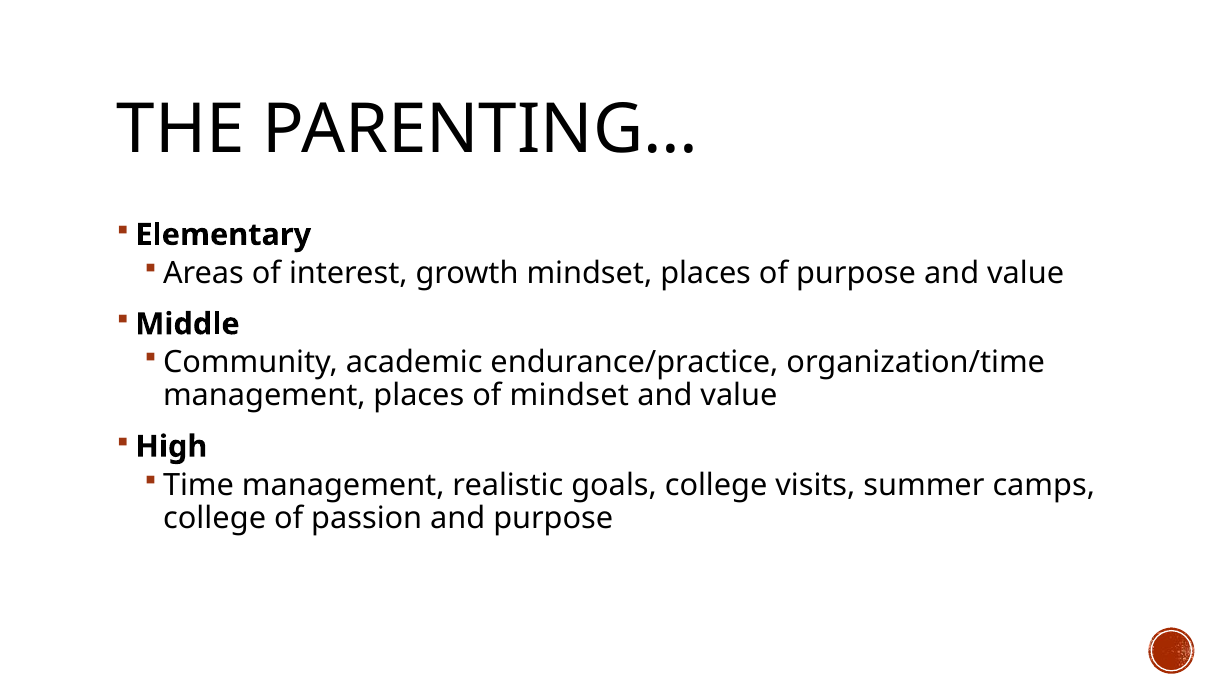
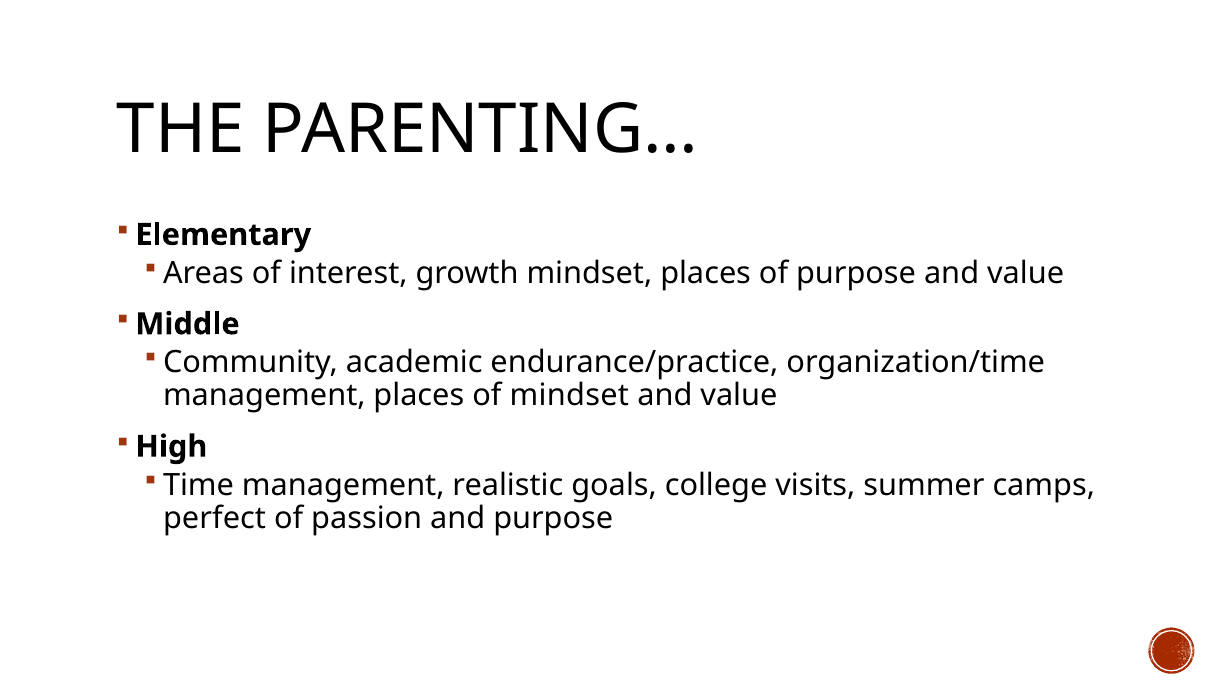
college at (215, 518): college -> perfect
